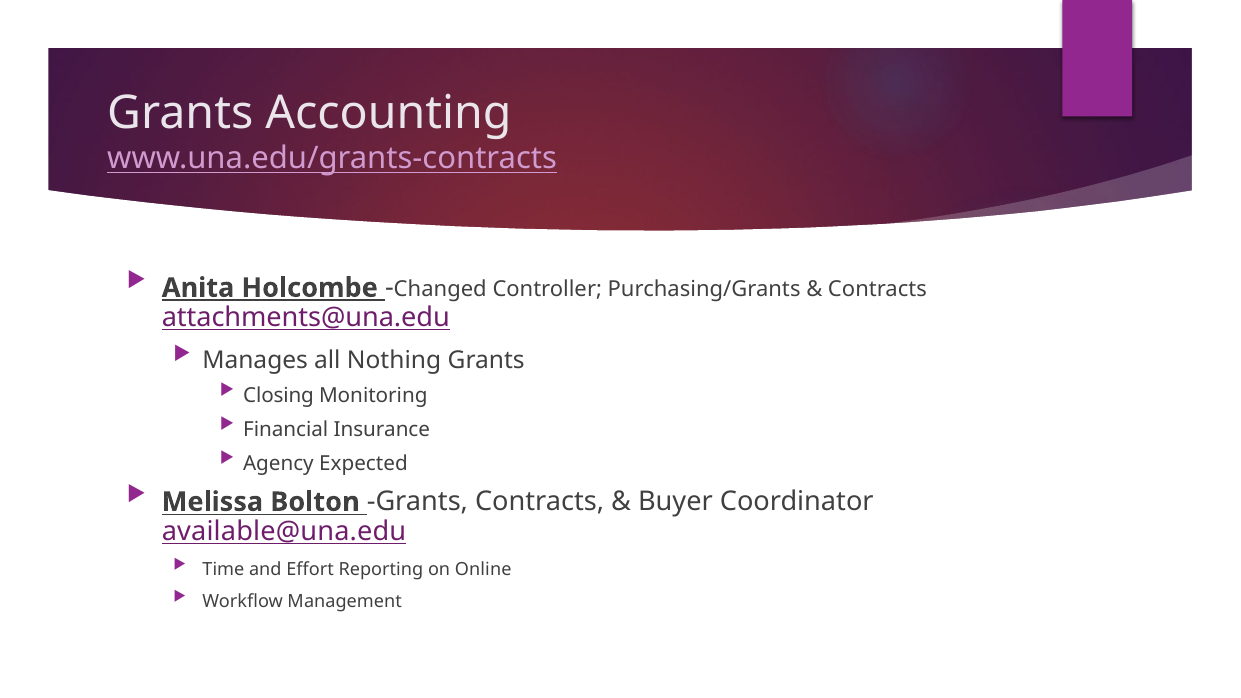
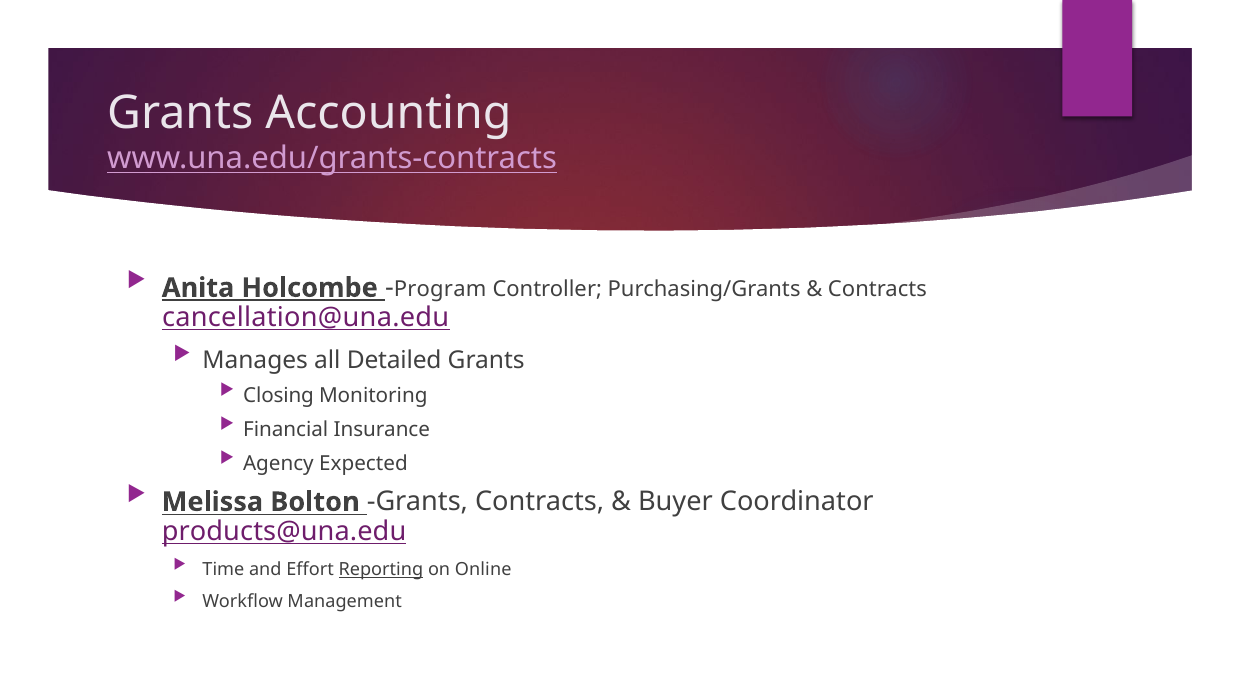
Changed: Changed -> Program
attachments@una.edu: attachments@una.edu -> cancellation@una.edu
Nothing: Nothing -> Detailed
available@una.edu: available@una.edu -> products@una.edu
Reporting underline: none -> present
